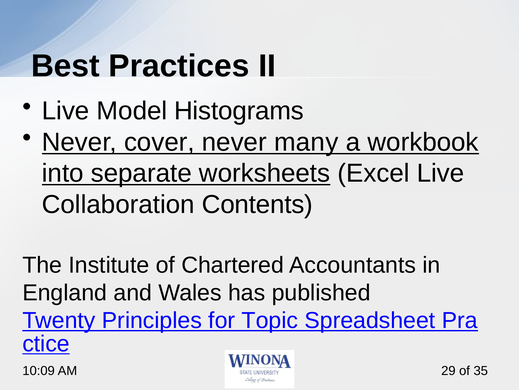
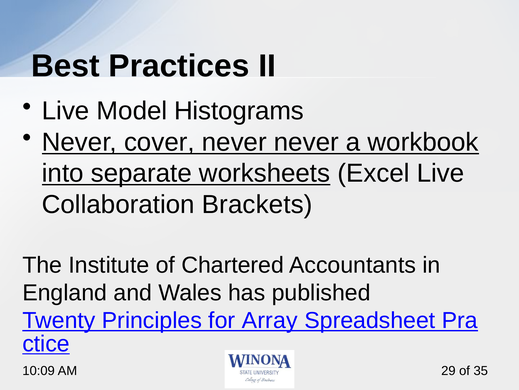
never many: many -> never
Contents: Contents -> Brackets
Topic: Topic -> Array
